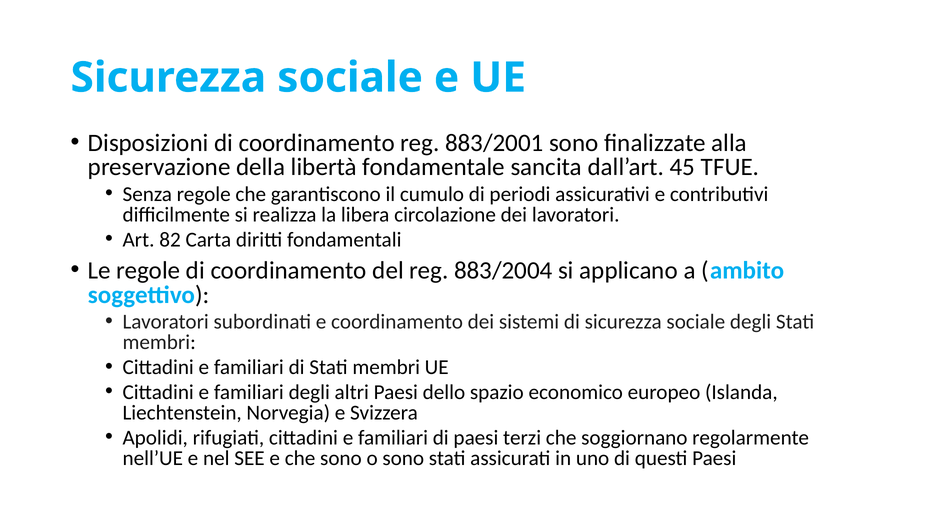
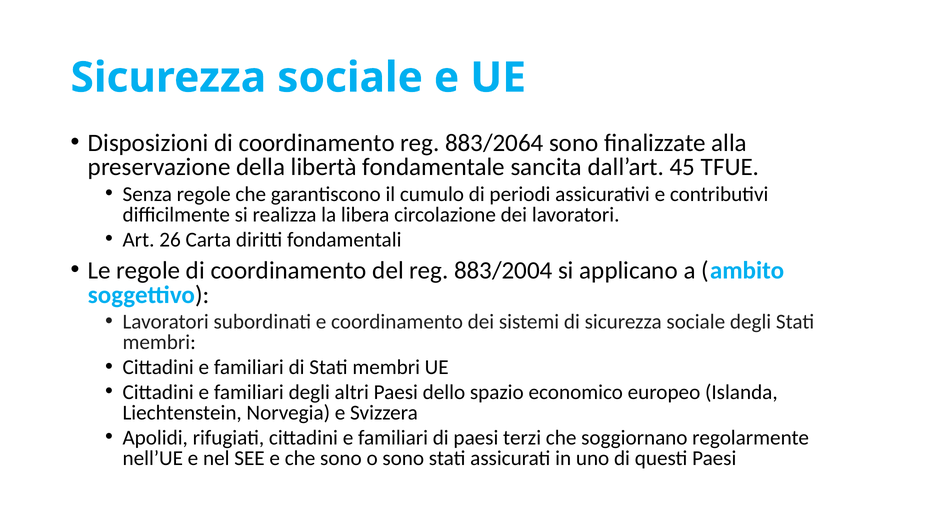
883/2001: 883/2001 -> 883/2064
82: 82 -> 26
